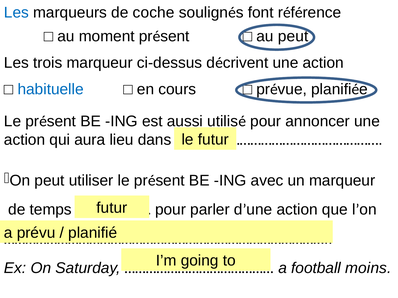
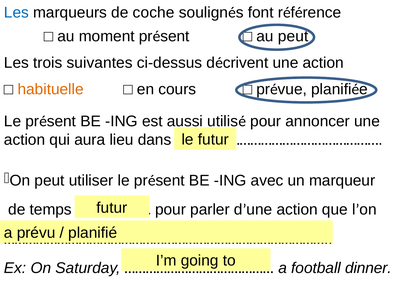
trois marqueur: marqueur -> suivantes
habituelle colour: blue -> orange
moins: moins -> dinner
